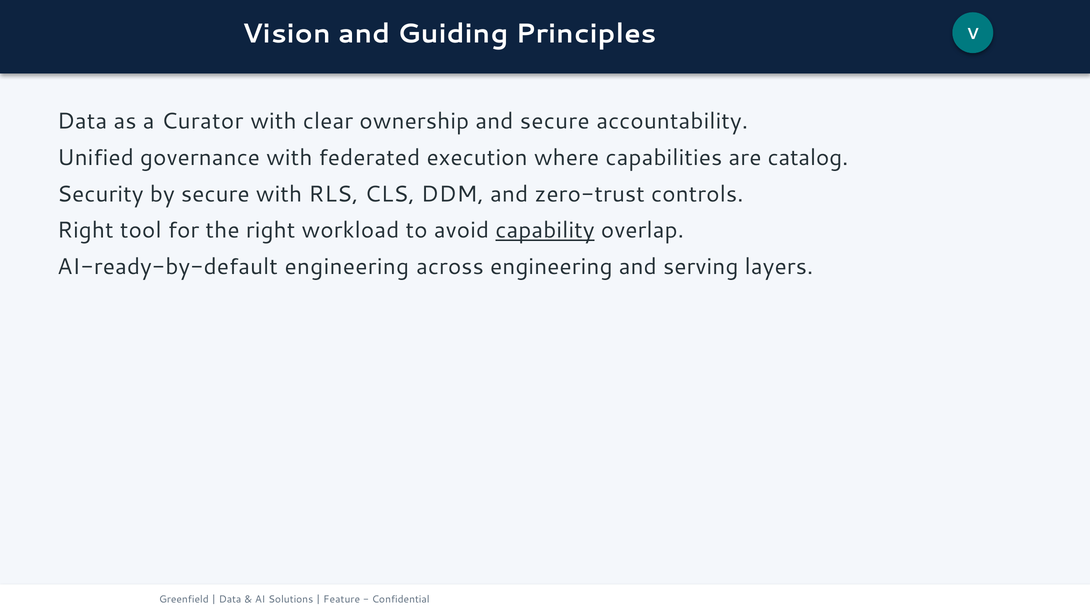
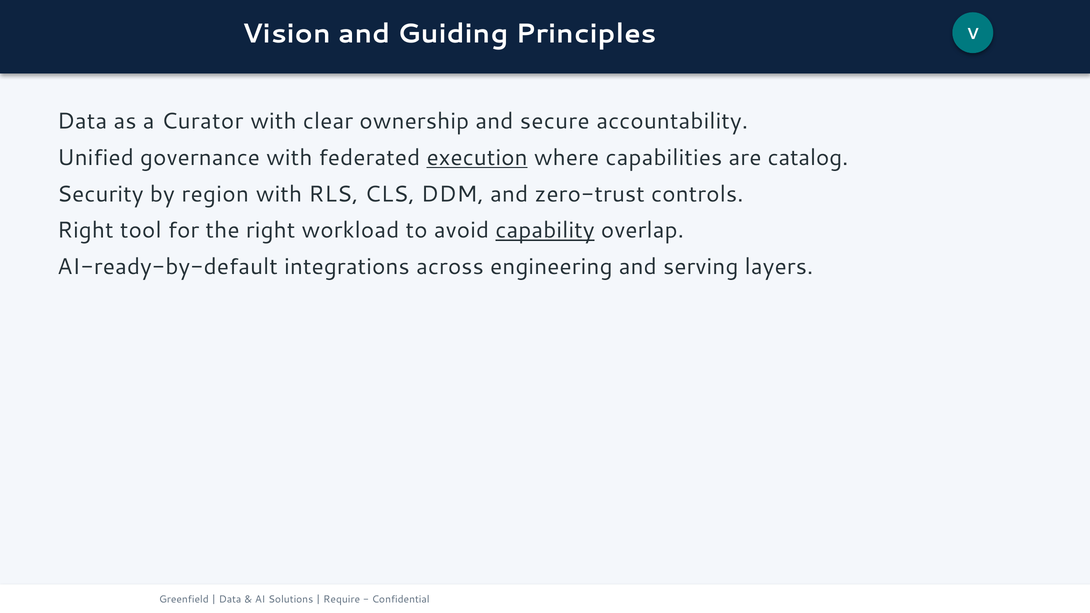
execution underline: none -> present
by secure: secure -> region
AI-ready-by-default engineering: engineering -> integrations
Feature: Feature -> Require
